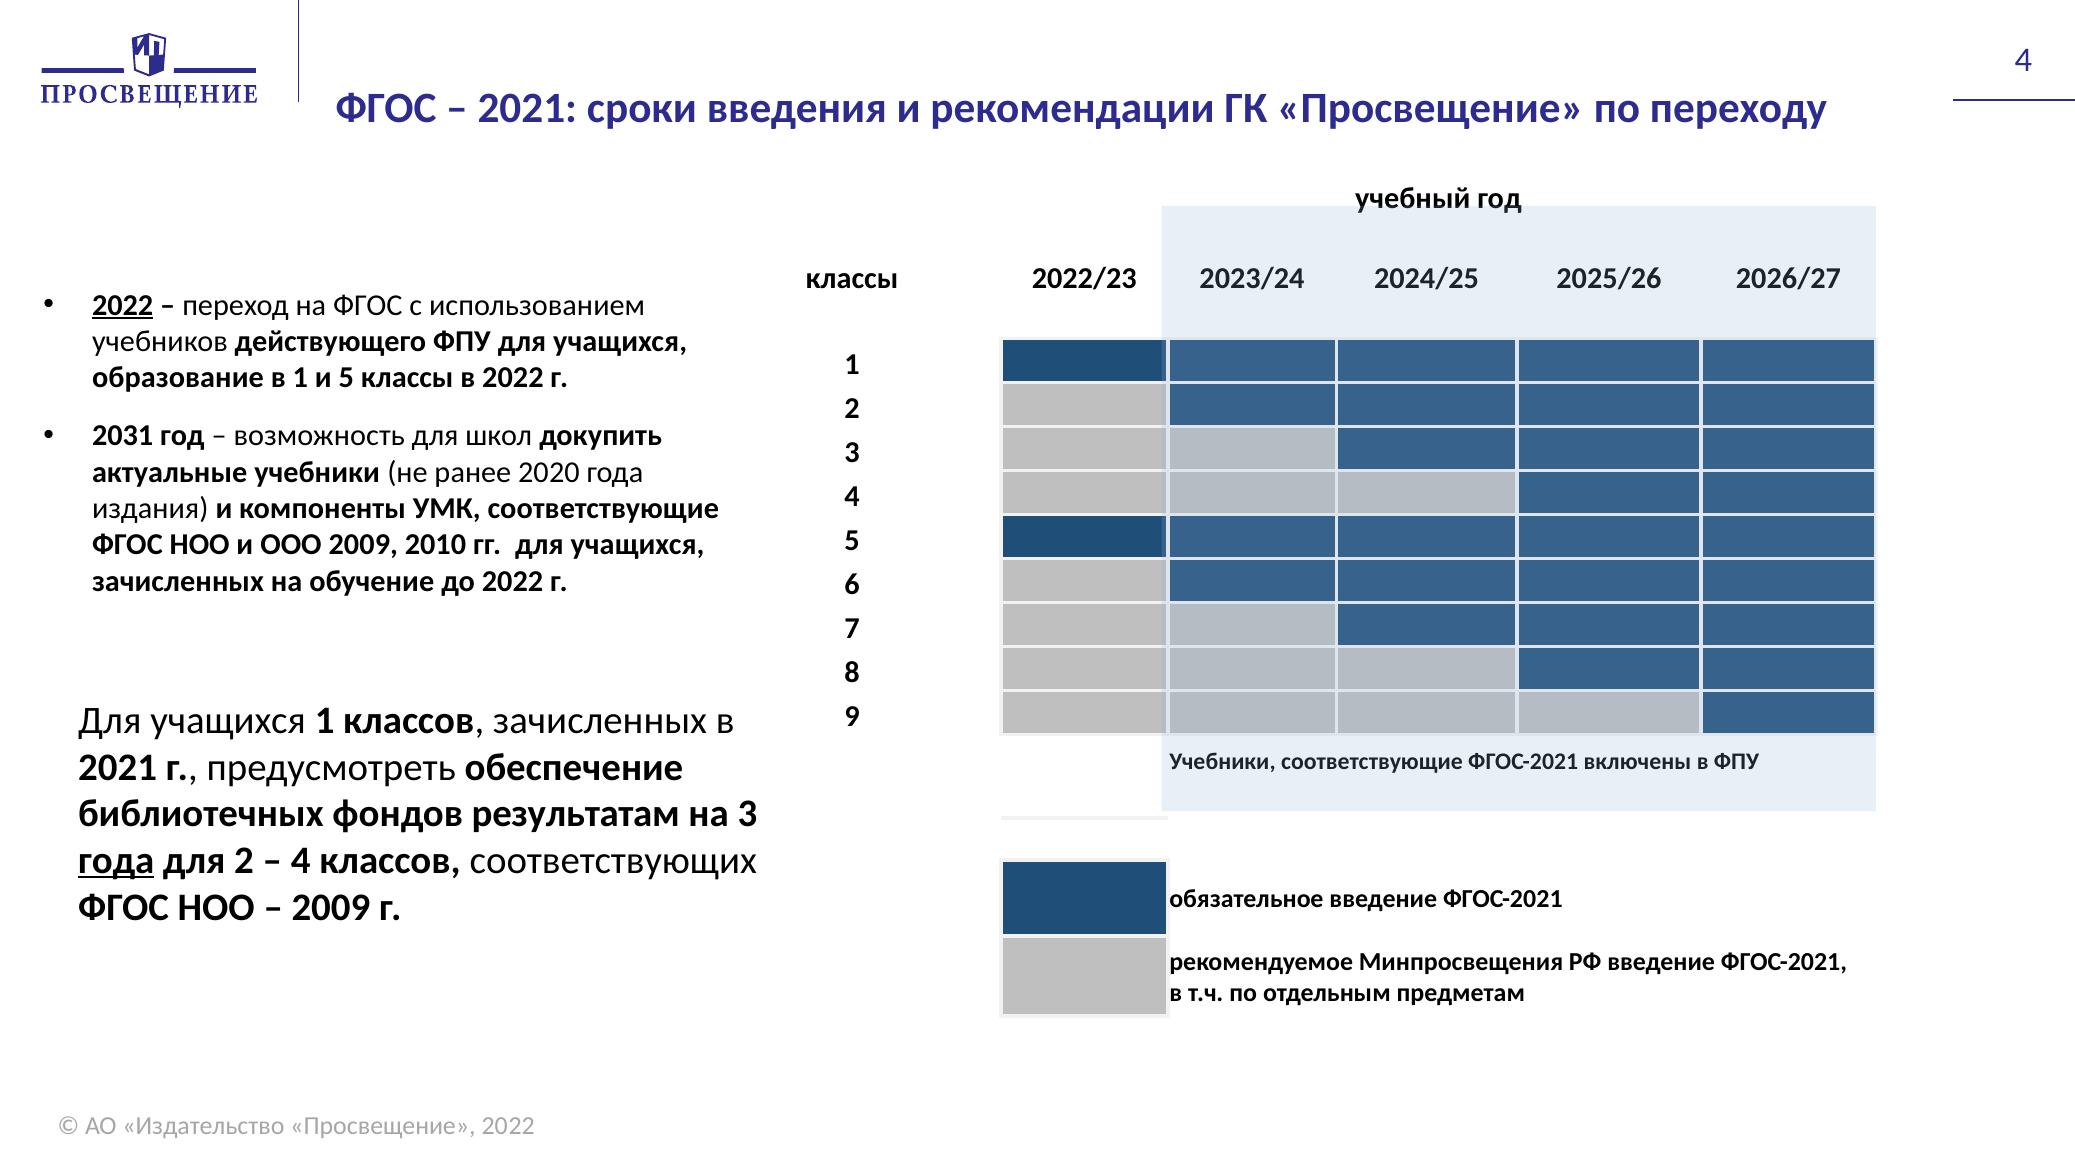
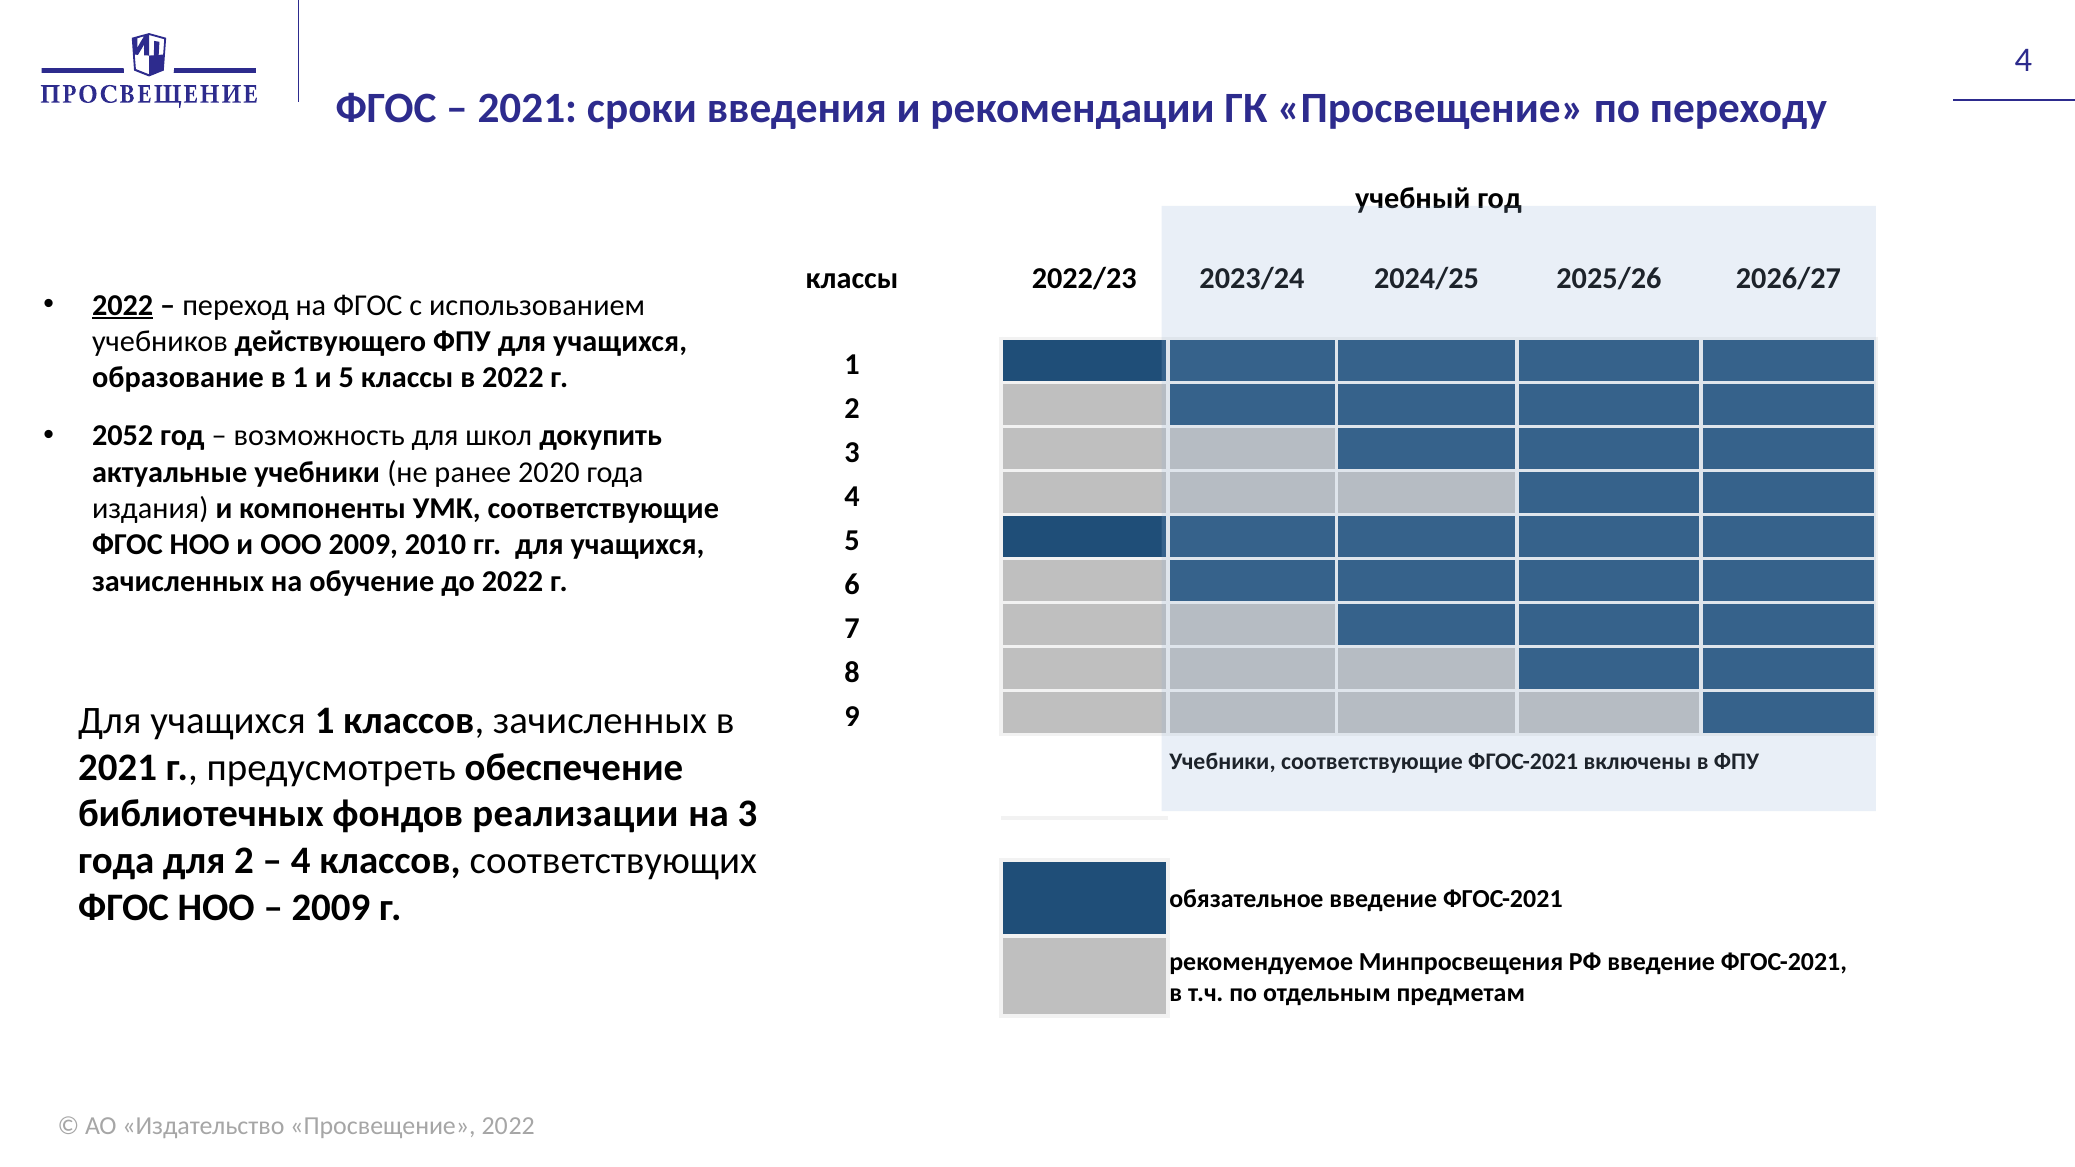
2031: 2031 -> 2052
результатам: результатам -> реализации
года at (116, 861) underline: present -> none
